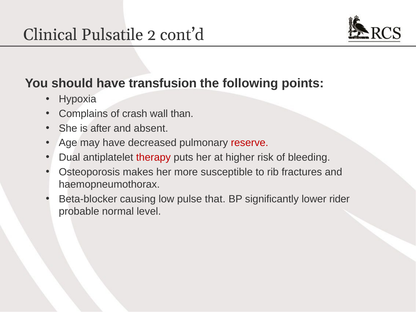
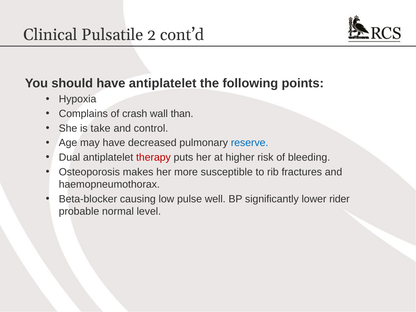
have transfusion: transfusion -> antiplatelet
after: after -> take
absent: absent -> control
reserve colour: red -> blue
that: that -> well
